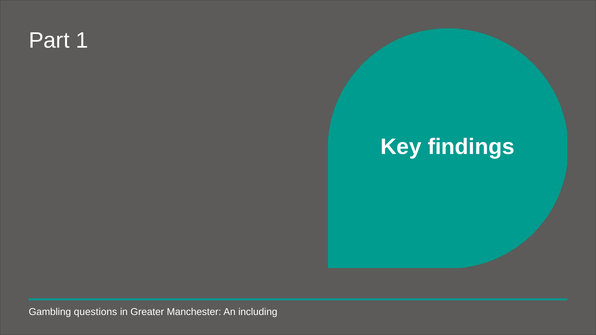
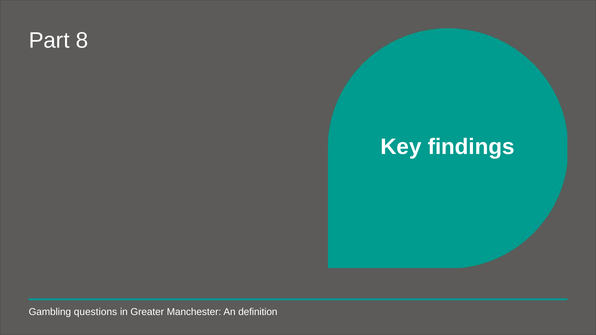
1: 1 -> 8
including: including -> definition
